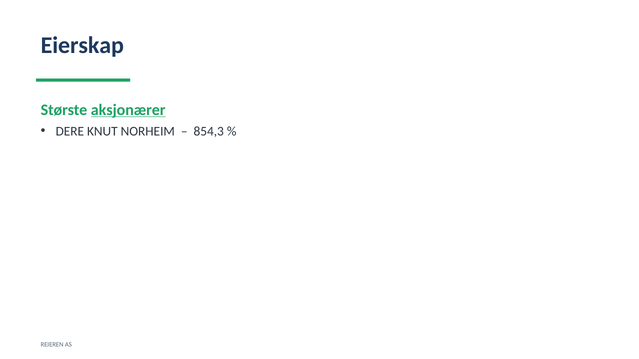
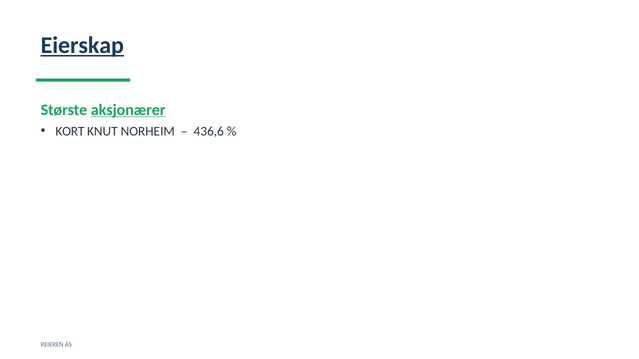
Eierskap underline: none -> present
DERE: DERE -> KORT
854,3: 854,3 -> 436,6
